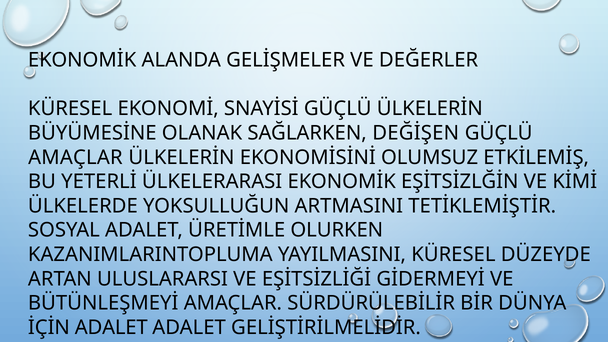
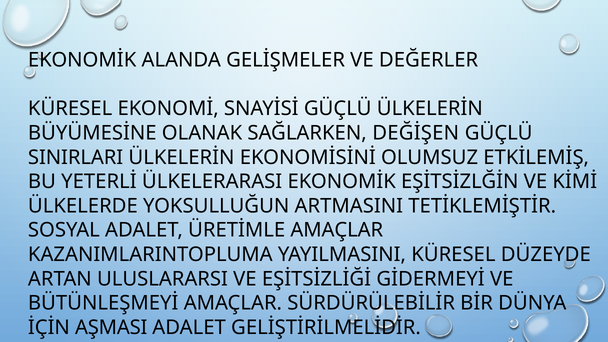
AMAÇLAR at (75, 157): AMAÇLAR -> SINIRLARI
ÜRETİMLE OLURKEN: OLURKEN -> AMAÇLAR
İÇİN ADALET: ADALET -> AŞMASI
